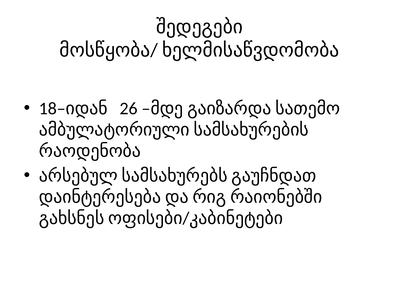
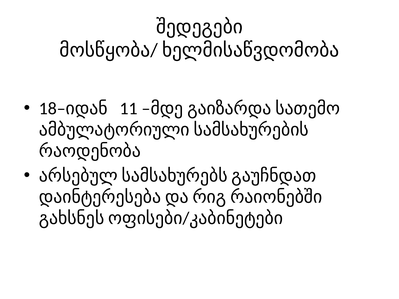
26: 26 -> 11
